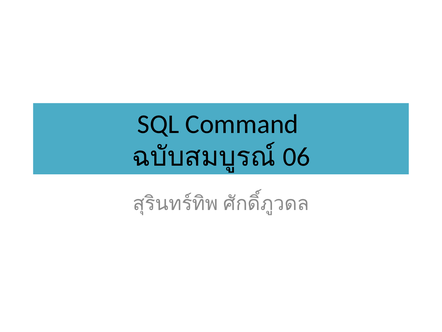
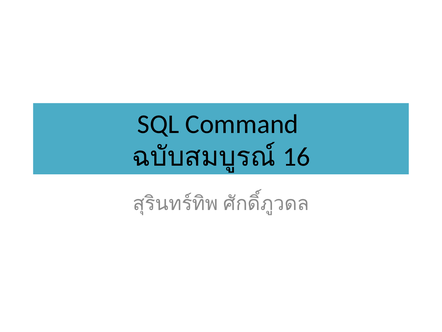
06: 06 -> 16
